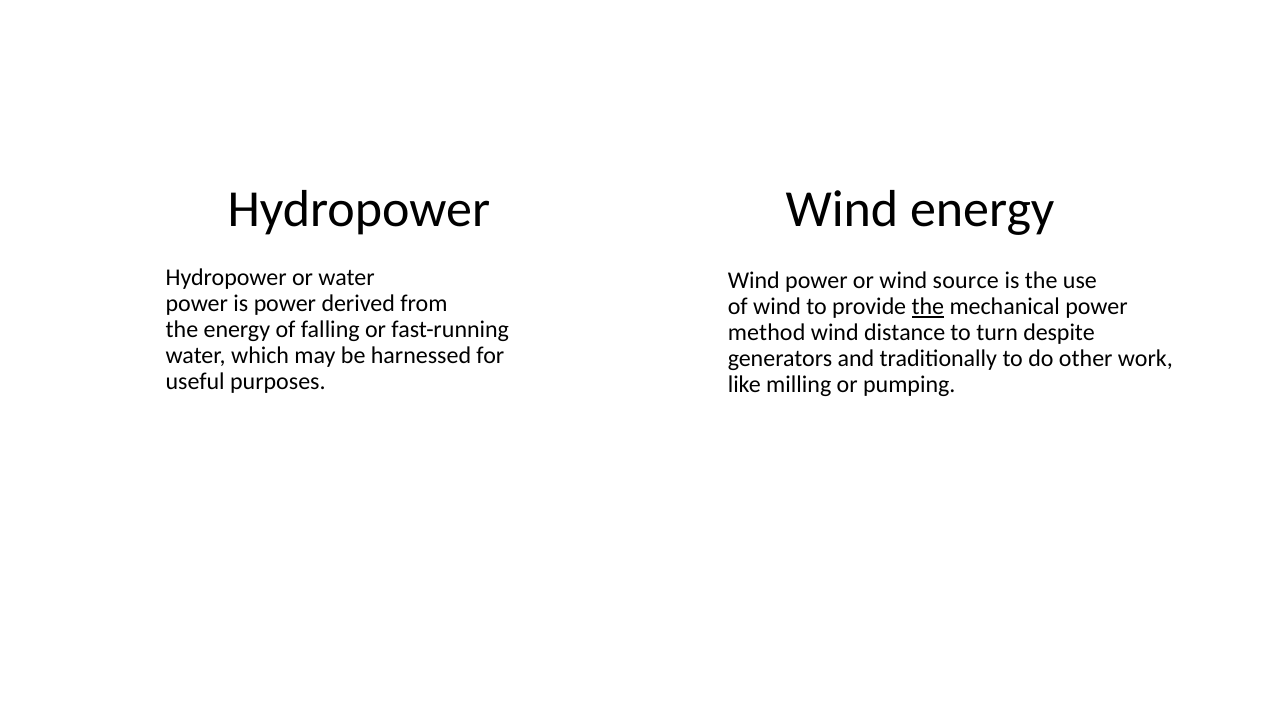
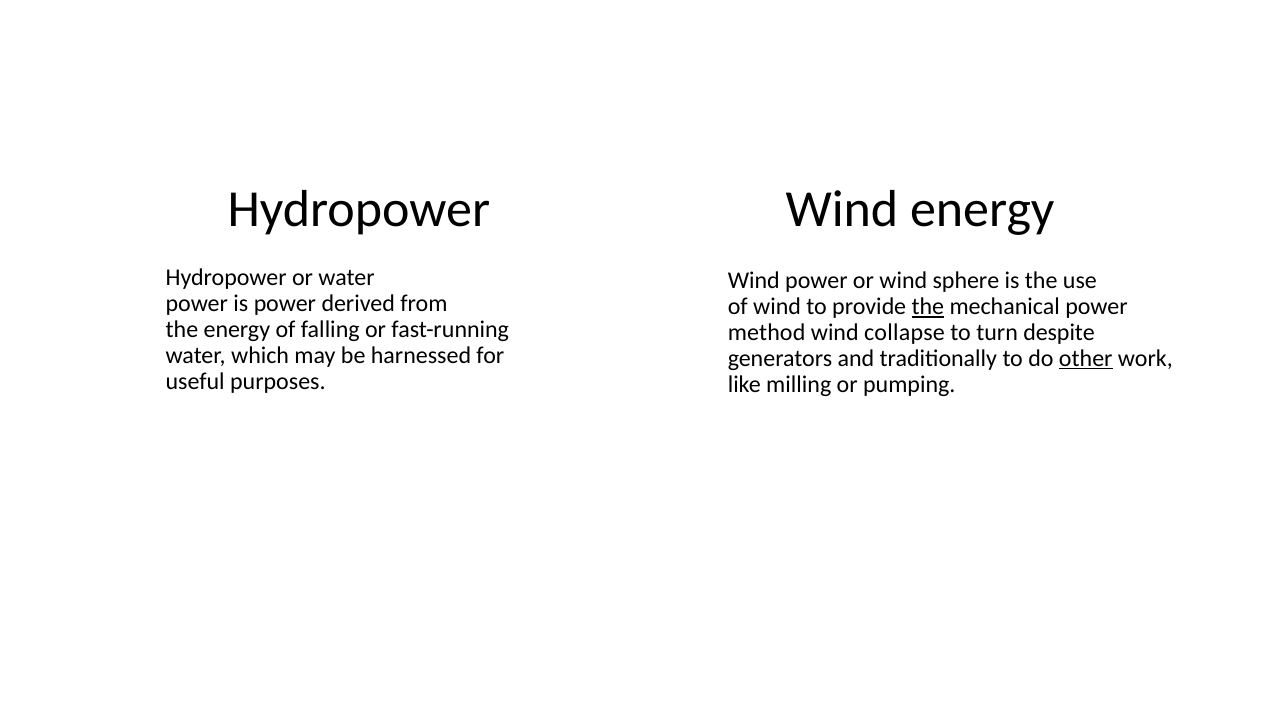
source: source -> sphere
distance: distance -> collapse
other underline: none -> present
